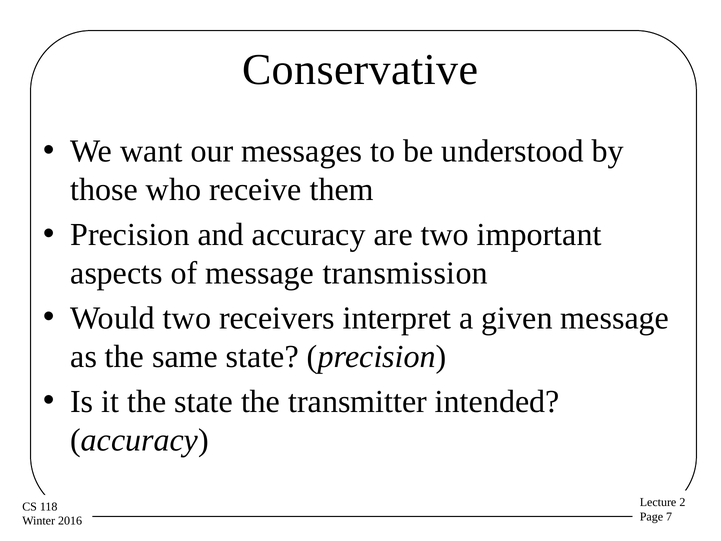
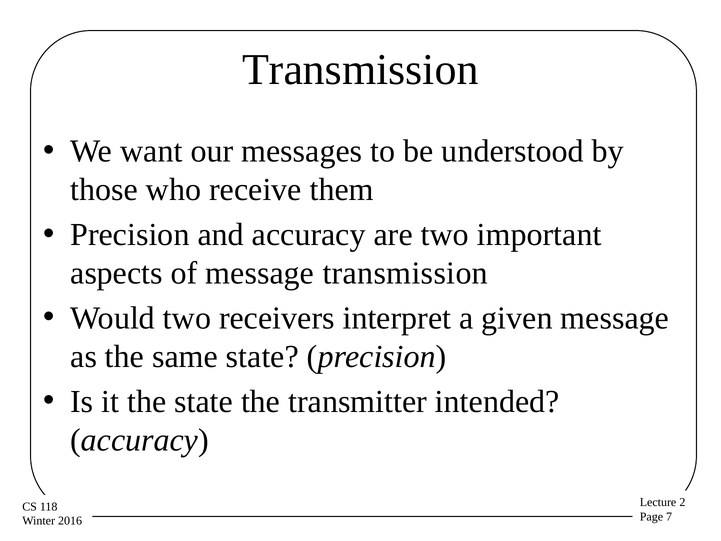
Conservative at (360, 70): Conservative -> Transmission
